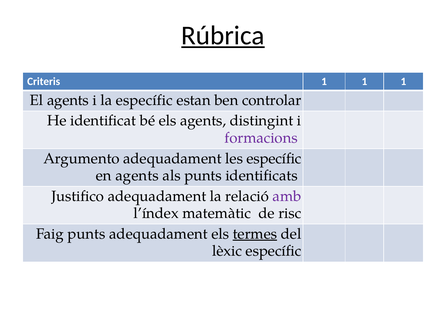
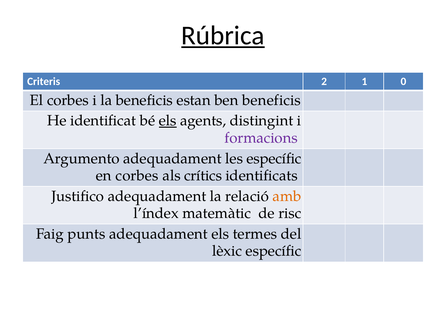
Criteris 1: 1 -> 2
1 at (403, 81): 1 -> 0
El agents: agents -> corbes
la específic: específic -> beneficis
ben controlar: controlar -> beneficis
els at (168, 121) underline: none -> present
en agents: agents -> corbes
als punts: punts -> crítics
amb colour: purple -> orange
termes underline: present -> none
